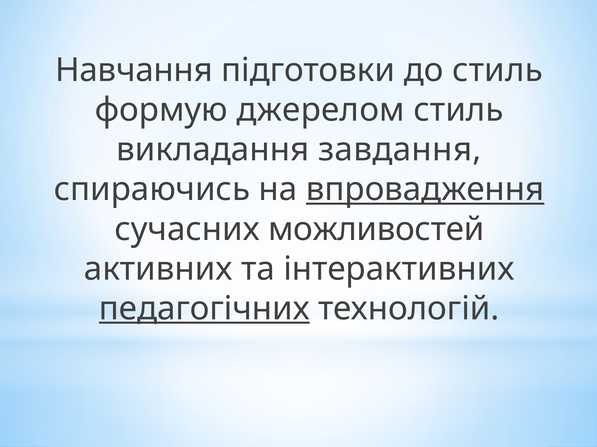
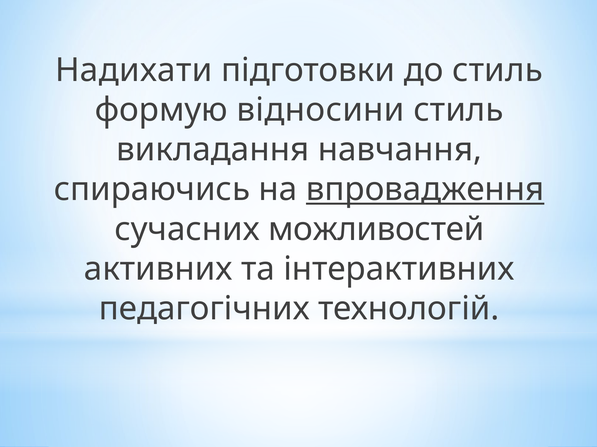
Навчання: Навчання -> Надихати
джерелом: джерелом -> відносини
завдання: завдання -> навчання
педагогічних underline: present -> none
